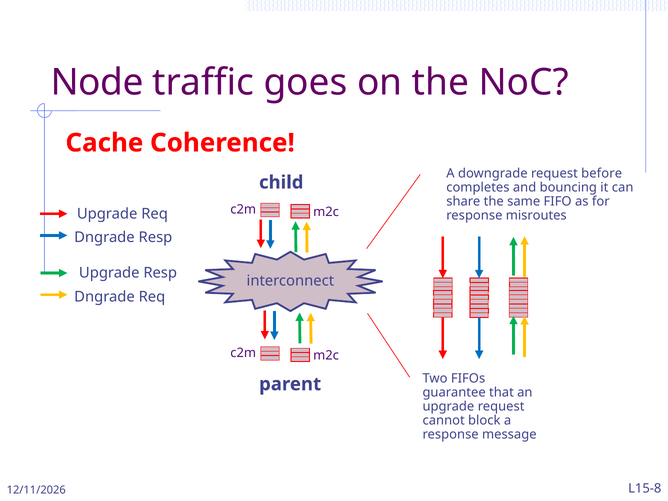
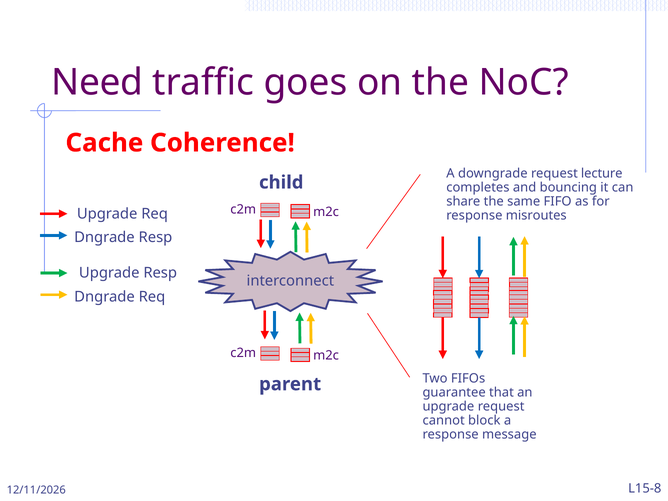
Node: Node -> Need
before: before -> lecture
